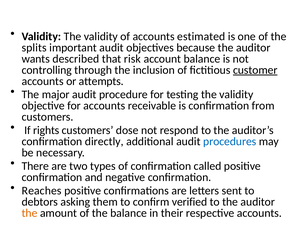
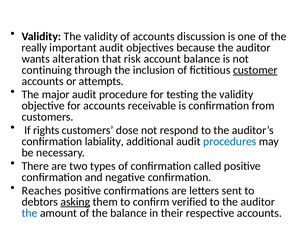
estimated: estimated -> discussion
splits: splits -> really
described: described -> alteration
controlling: controlling -> continuing
directly: directly -> labiality
asking underline: none -> present
the at (30, 212) colour: orange -> blue
